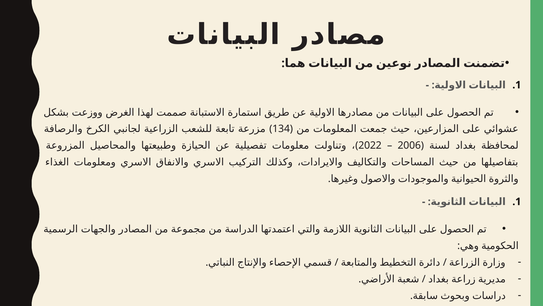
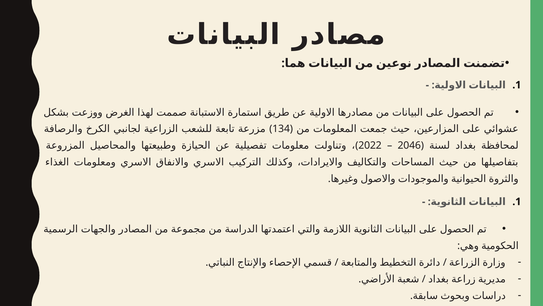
2006: 2006 -> 2046
